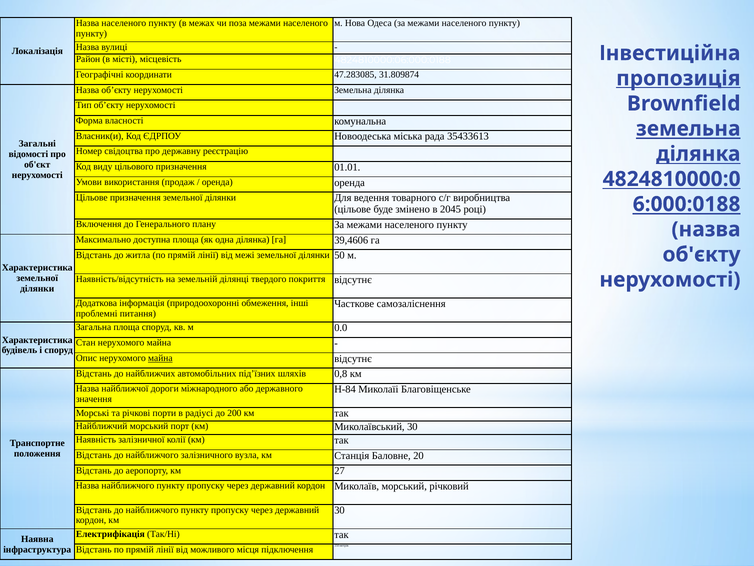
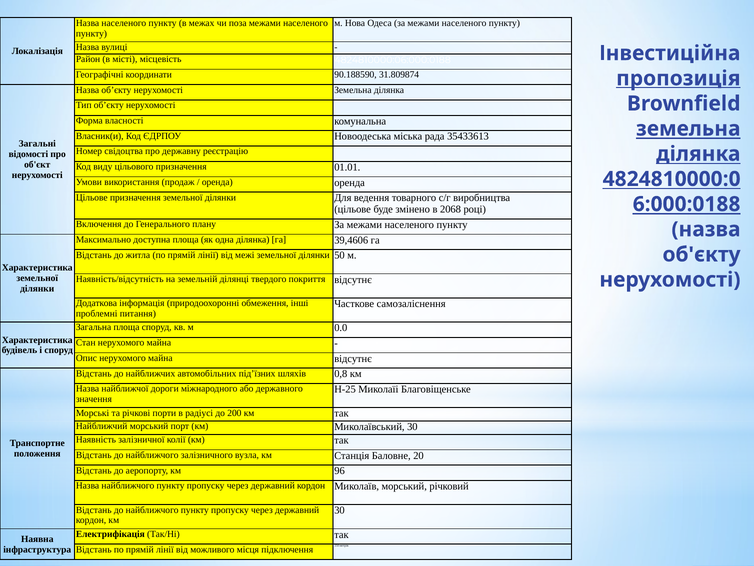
47.283085: 47.283085 -> 90.188590
2045: 2045 -> 2068
майна at (160, 358) underline: present -> none
Н-84: Н-84 -> Н-25
27: 27 -> 96
